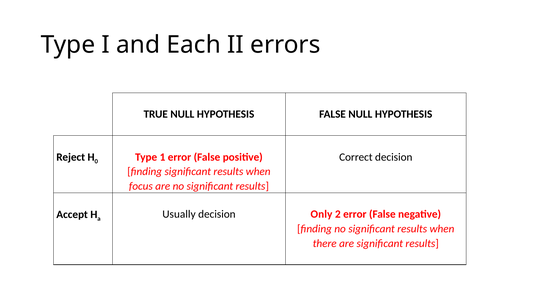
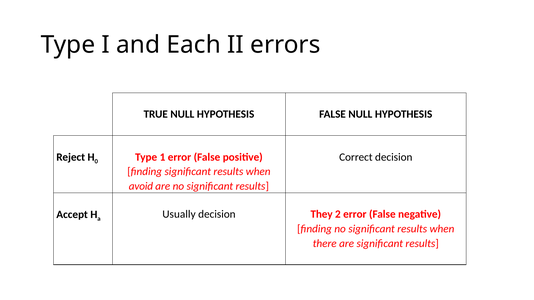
focus: focus -> avoid
Only: Only -> They
